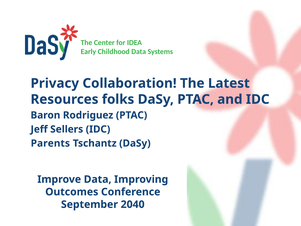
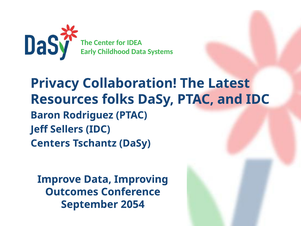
Parents: Parents -> Centers
2040: 2040 -> 2054
